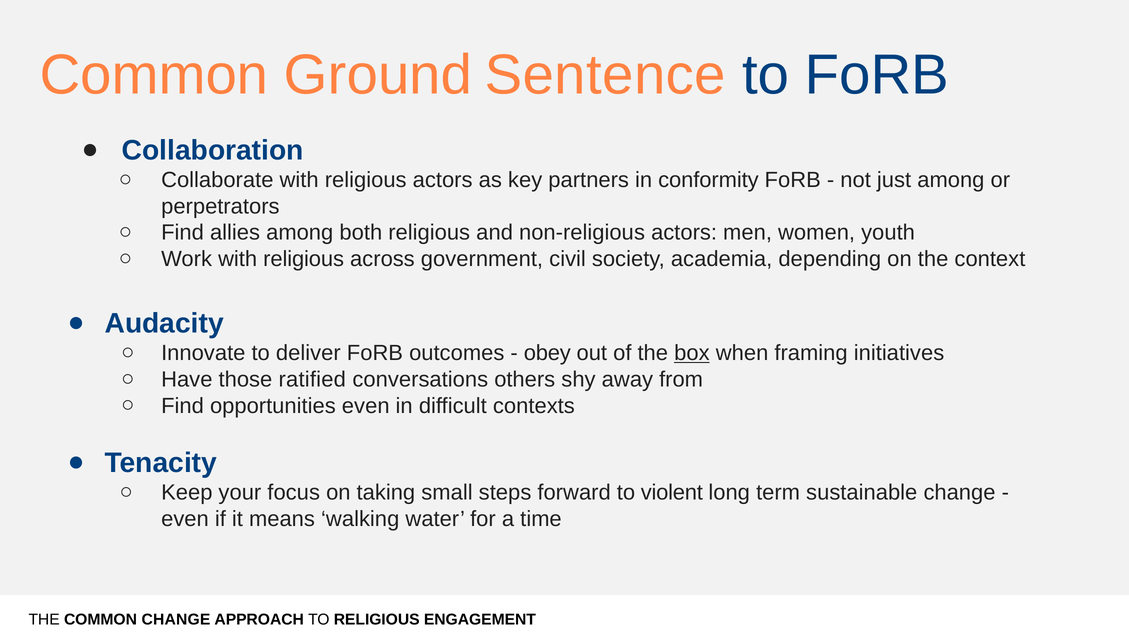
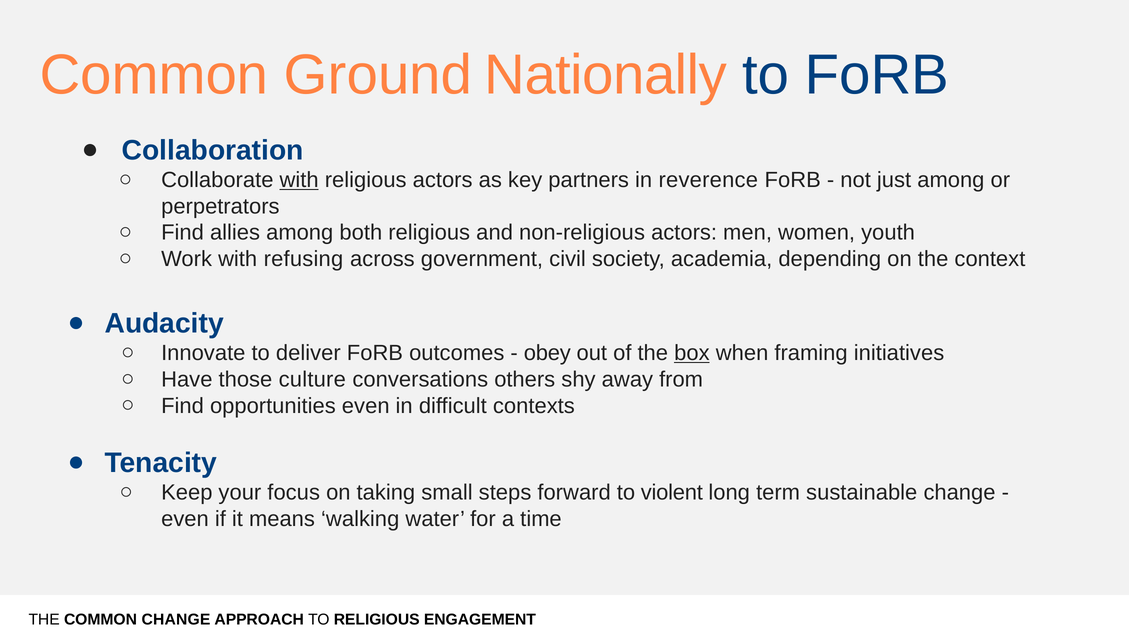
Sentence: Sentence -> Nationally
with at (299, 180) underline: none -> present
conformity: conformity -> reverence
Work with religious: religious -> refusing
ratified: ratified -> culture
